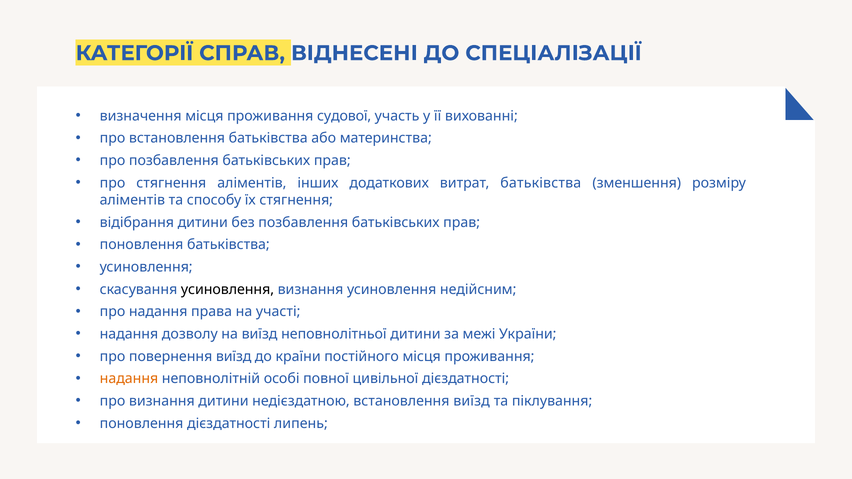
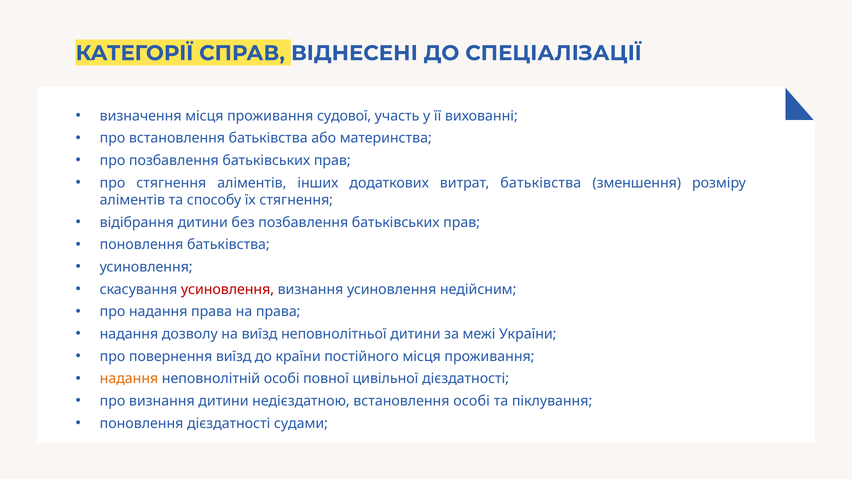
усиновлення at (228, 290) colour: black -> red
на участі: участі -> права
встановлення виїзд: виїзд -> особі
липень: липень -> судами
